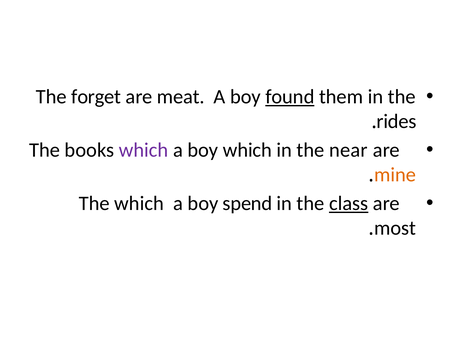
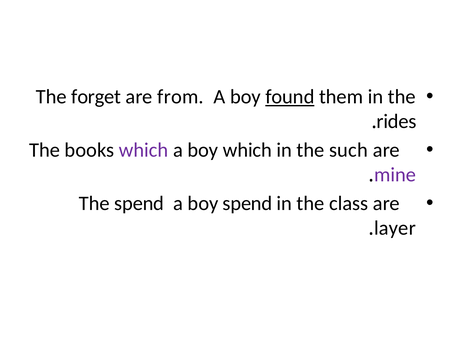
meat: meat -> from
near: near -> such
mine colour: orange -> purple
The which: which -> spend
class underline: present -> none
most: most -> layer
